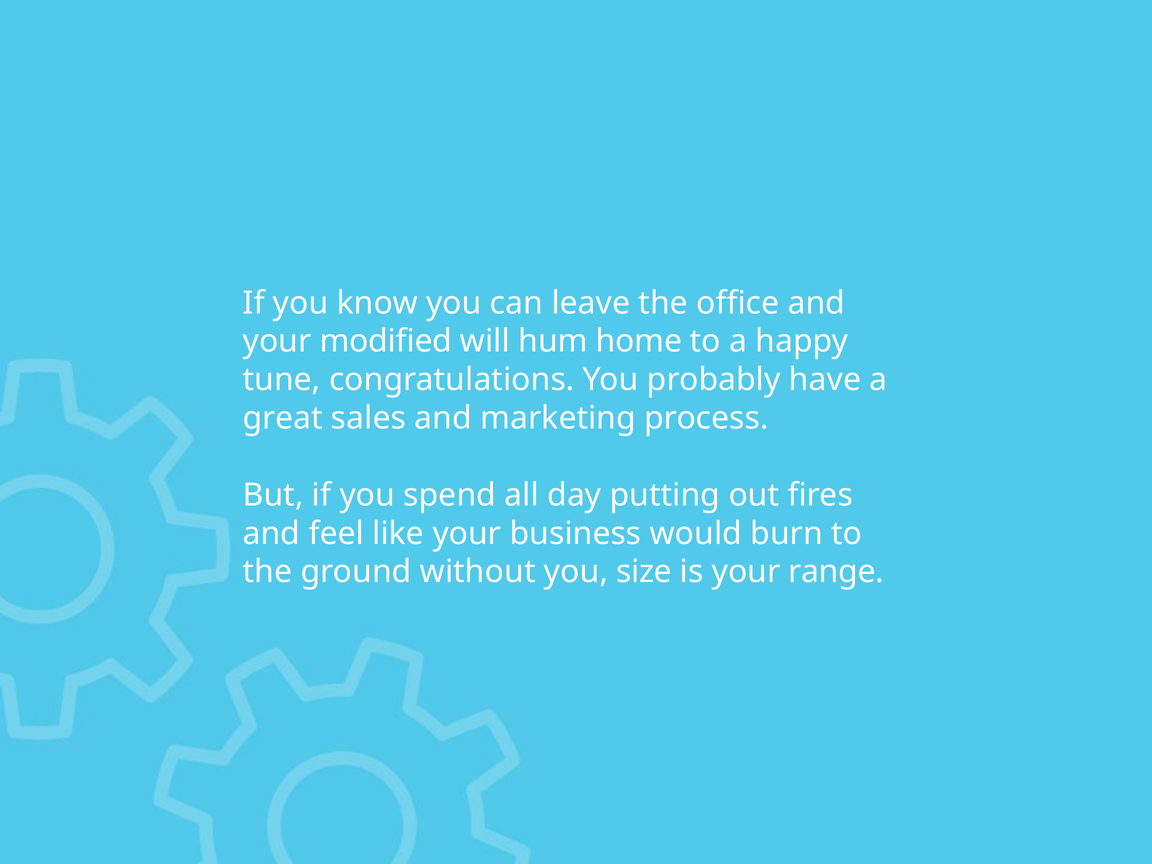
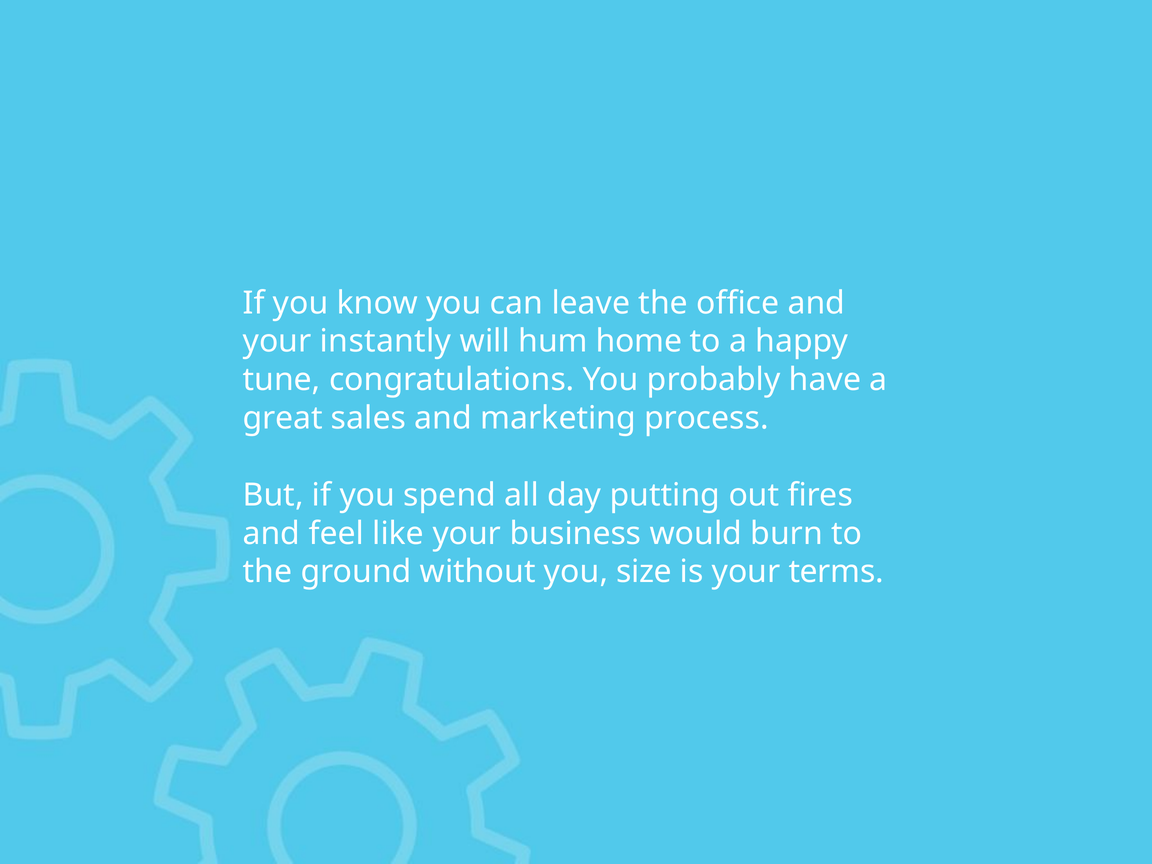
modified: modified -> instantly
range: range -> terms
